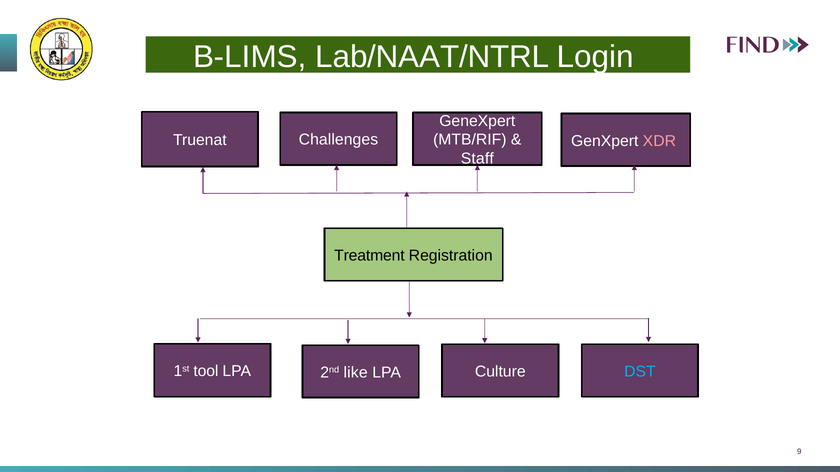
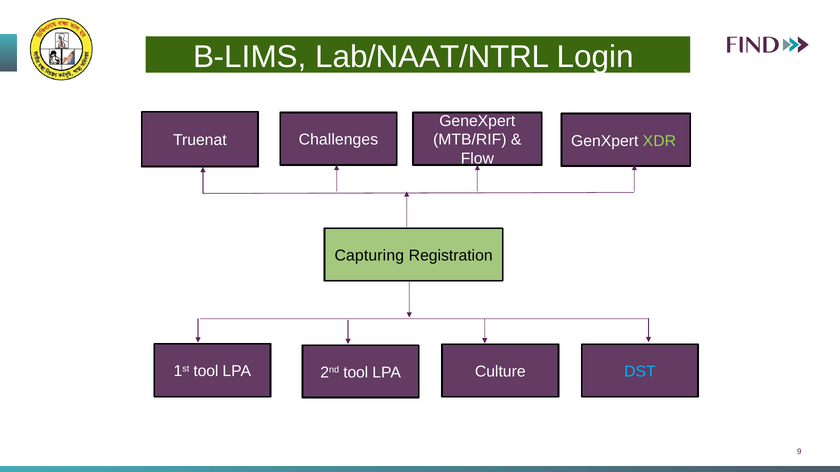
XDR colour: pink -> light green
Staff: Staff -> Flow
Treatment: Treatment -> Capturing
2nd like: like -> tool
